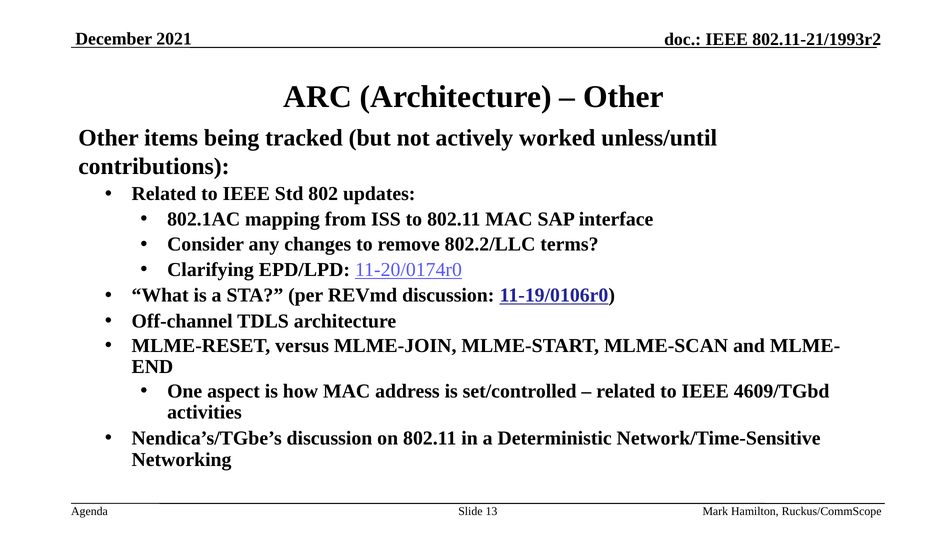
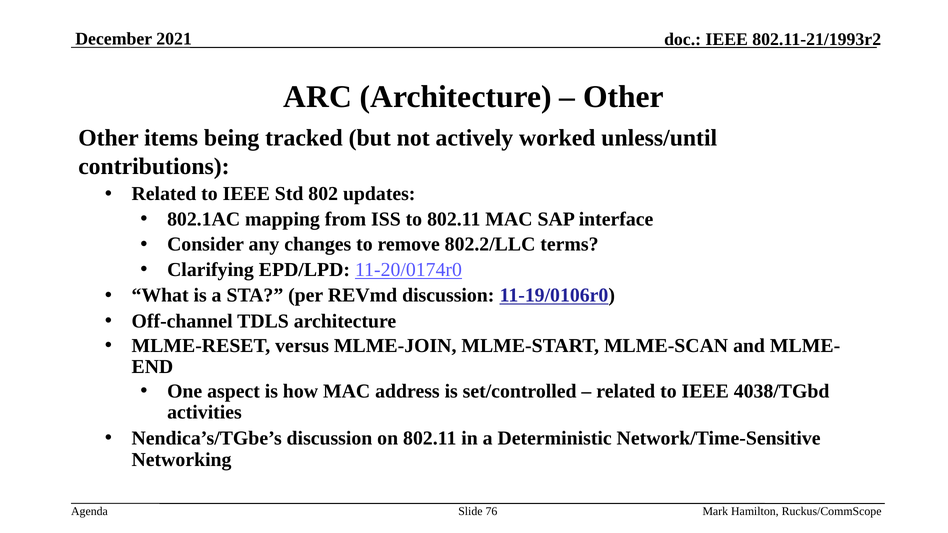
4609/TGbd: 4609/TGbd -> 4038/TGbd
13: 13 -> 76
